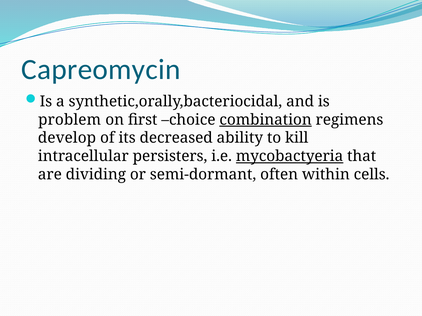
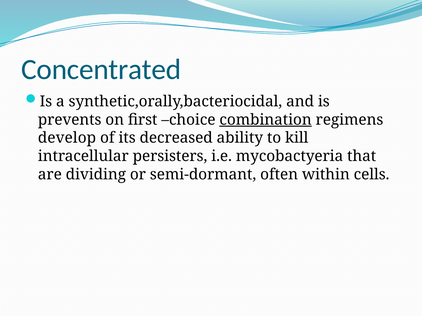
Capreomycin: Capreomycin -> Concentrated
problem: problem -> prevents
mycobactyeria underline: present -> none
